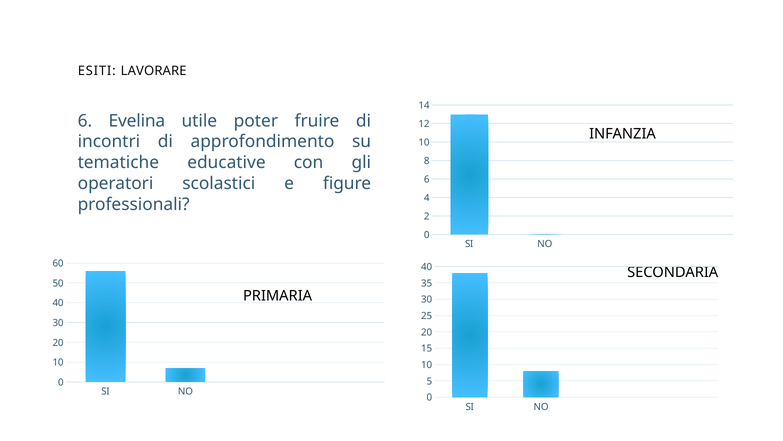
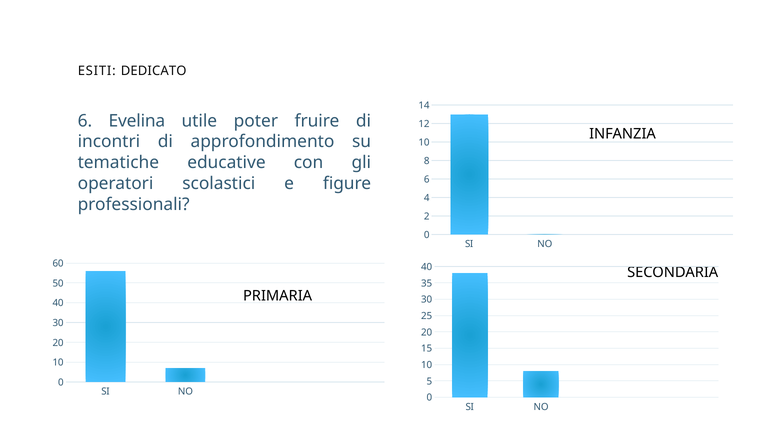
LAVORARE: LAVORARE -> DEDICATO
